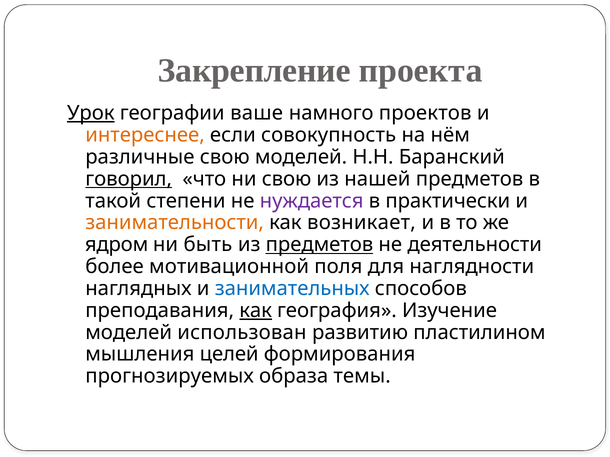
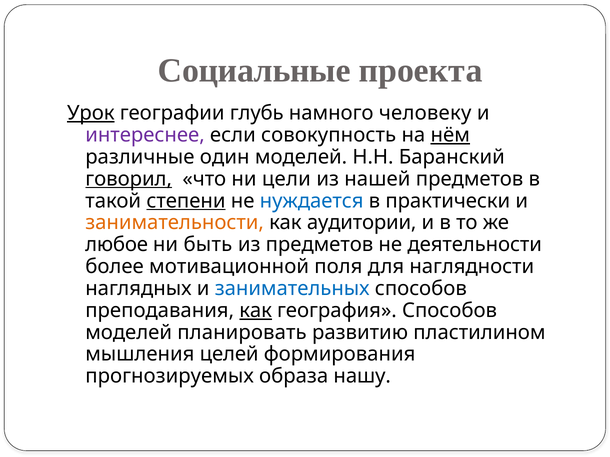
Закрепление: Закрепление -> Социальные
ваше: ваше -> глубь
проектов: проектов -> человеку
интереснее colour: orange -> purple
нём underline: none -> present
различные свою: свою -> один
ни свою: свою -> цели
степени underline: none -> present
нуждается colour: purple -> blue
возникает: возникает -> аудитории
ядром: ядром -> любое
предметов at (319, 245) underline: present -> none
география Изучение: Изучение -> Способов
использован: использован -> планировать
темы: темы -> нашу
